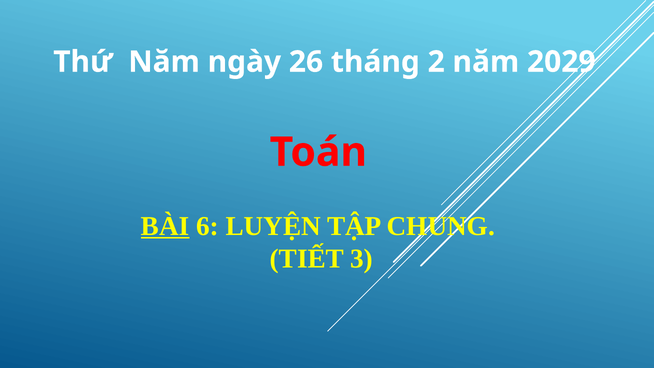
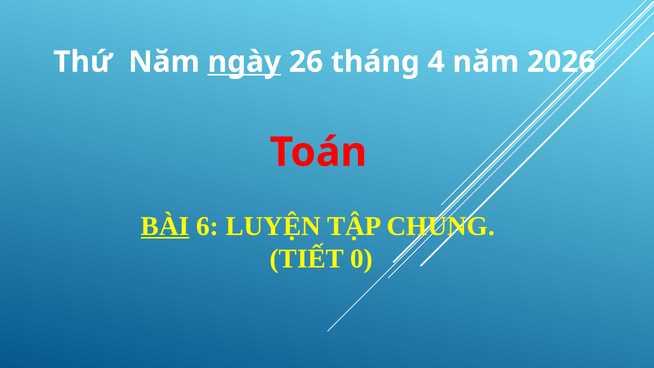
ngày underline: none -> present
2: 2 -> 4
2029: 2029 -> 2026
3: 3 -> 0
